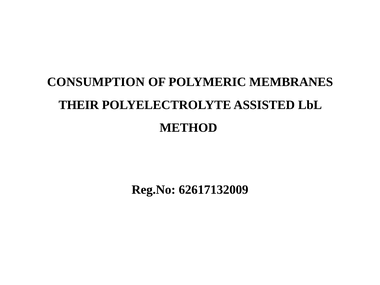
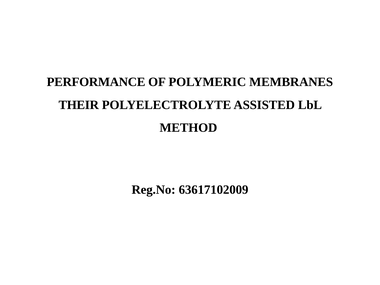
CONSUMPTION: CONSUMPTION -> PERFORMANCE
62617132009: 62617132009 -> 63617102009
